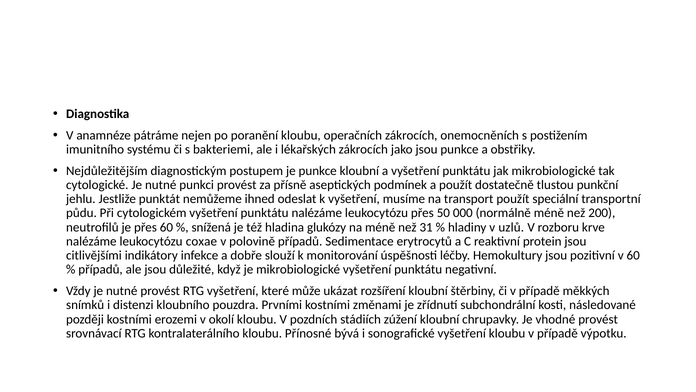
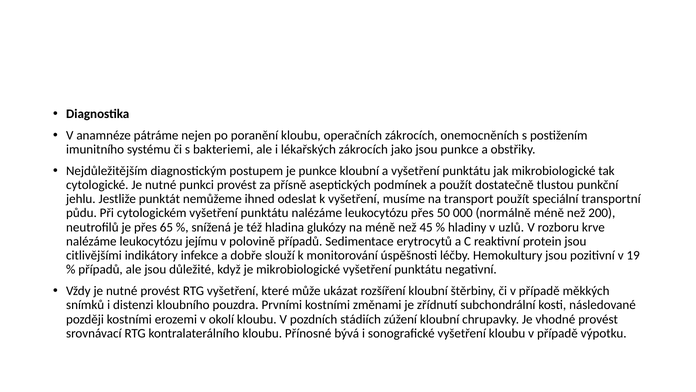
přes 60: 60 -> 65
31: 31 -> 45
coxae: coxae -> jejímu
v 60: 60 -> 19
